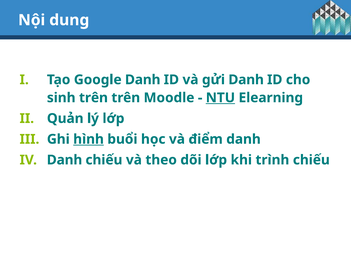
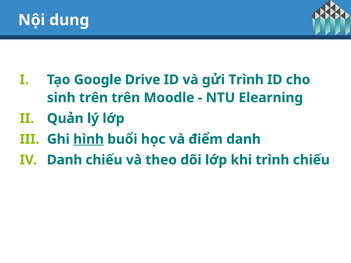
Google Danh: Danh -> Drive
gửi Danh: Danh -> Trình
NTU underline: present -> none
